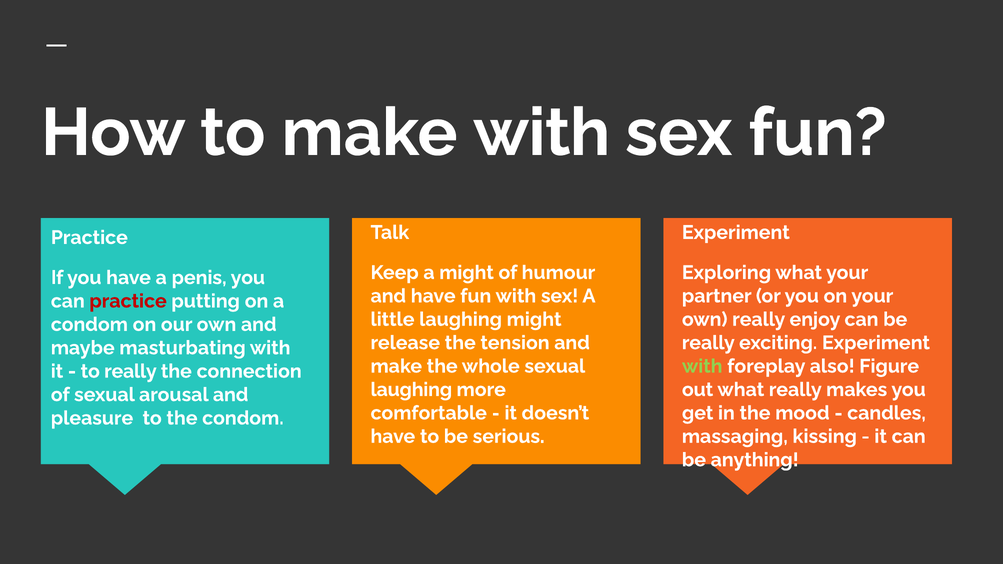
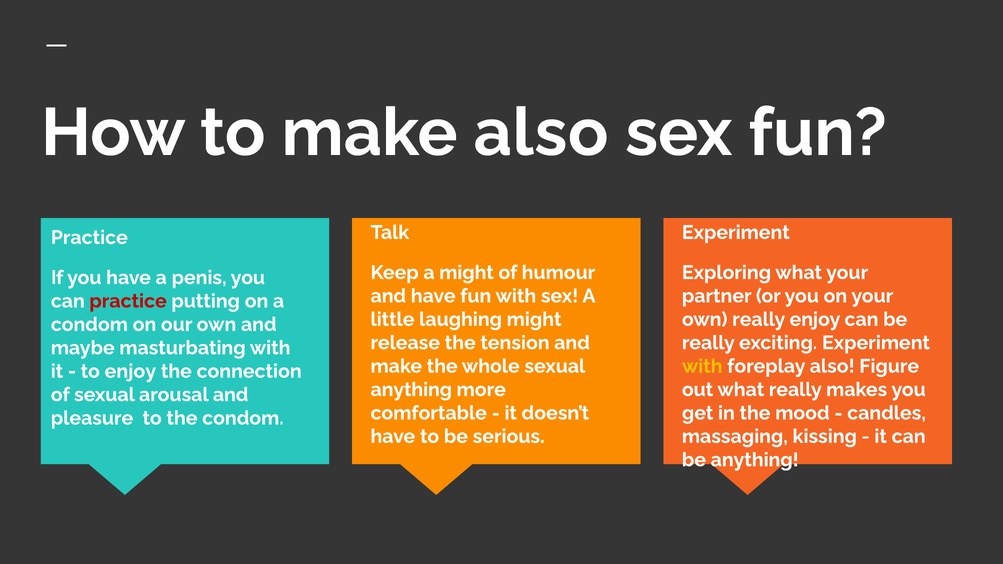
make with: with -> also
with at (702, 366) colour: light green -> yellow
to really: really -> enjoy
laughing at (411, 390): laughing -> anything
